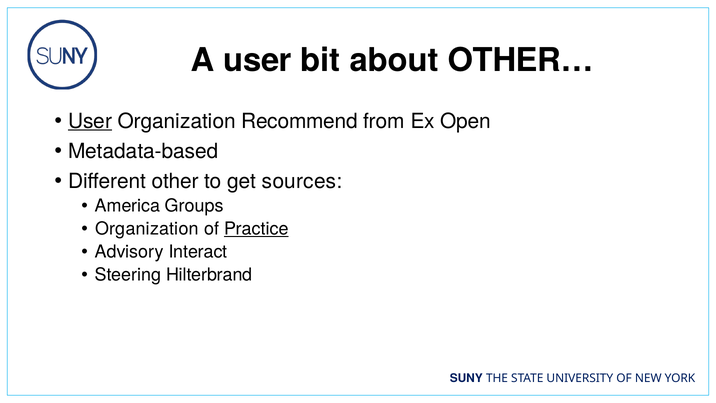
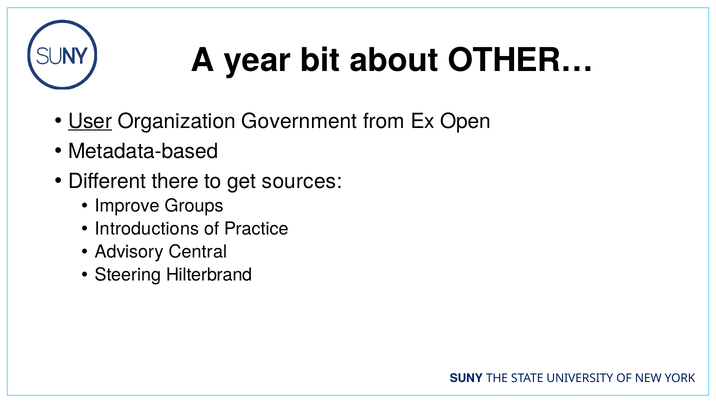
A user: user -> year
Recommend: Recommend -> Government
other: other -> there
America: America -> Improve
Organization at (147, 229): Organization -> Introductions
Practice underline: present -> none
Interact: Interact -> Central
